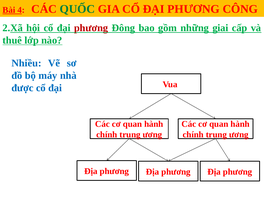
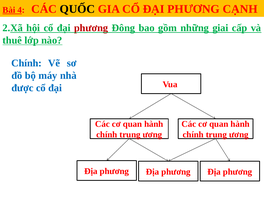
QUỐC colour: green -> black
CÔNG: CÔNG -> CẠNH
Nhiều at (26, 63): Nhiều -> Chính
